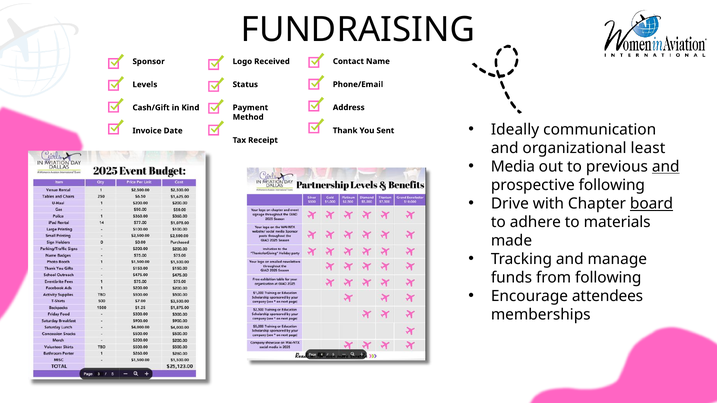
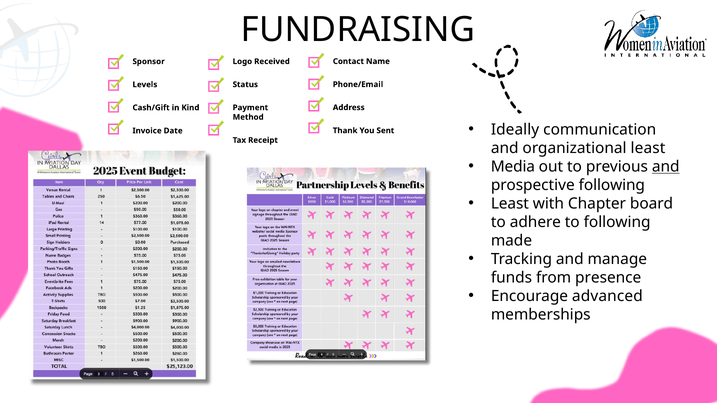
Drive at (510, 204): Drive -> Least
board underline: present -> none
to materials: materials -> following
from following: following -> presence
attendees: attendees -> advanced
